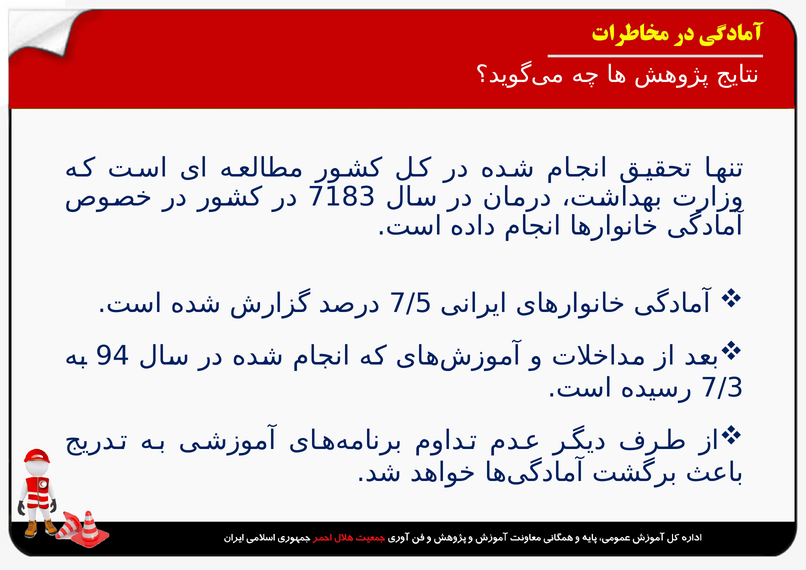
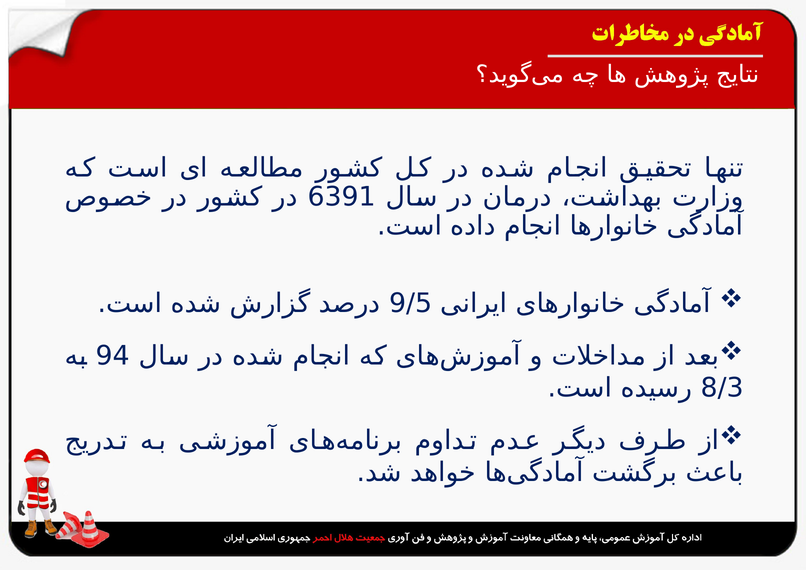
7183: 7183 -> 6391
7/5: 7/5 -> 9/5
7/3: 7/3 -> 8/3
